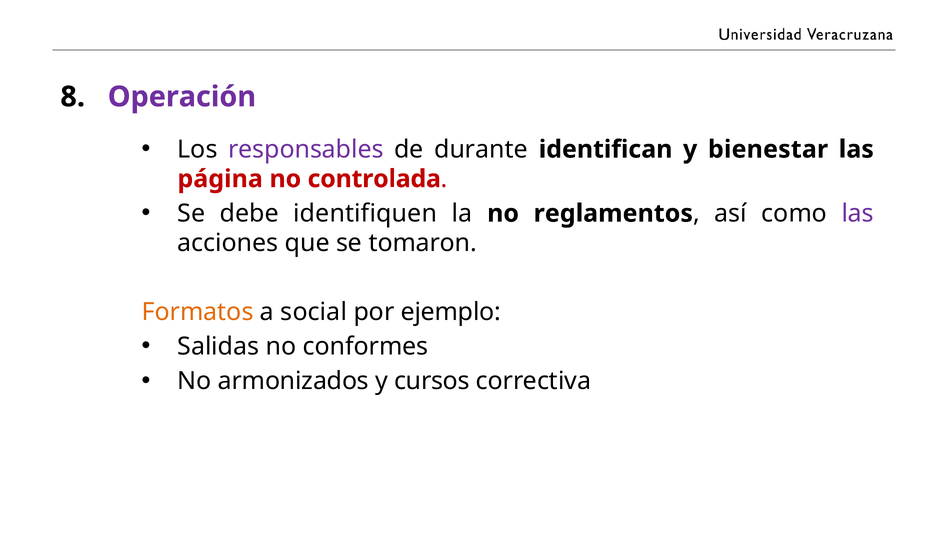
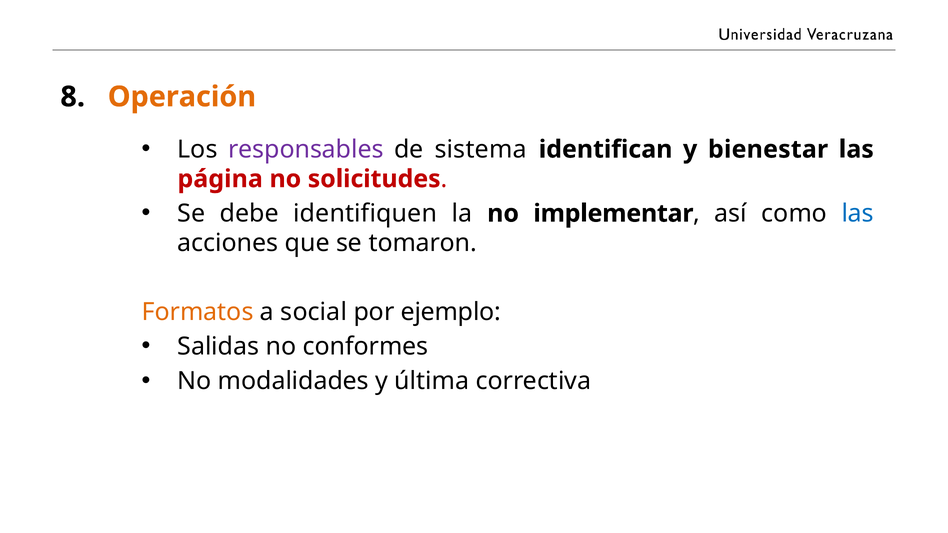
Operación colour: purple -> orange
durante: durante -> sistema
controlada: controlada -> solicitudes
reglamentos: reglamentos -> implementar
las at (858, 214) colour: purple -> blue
armonizados: armonizados -> modalidades
cursos: cursos -> última
